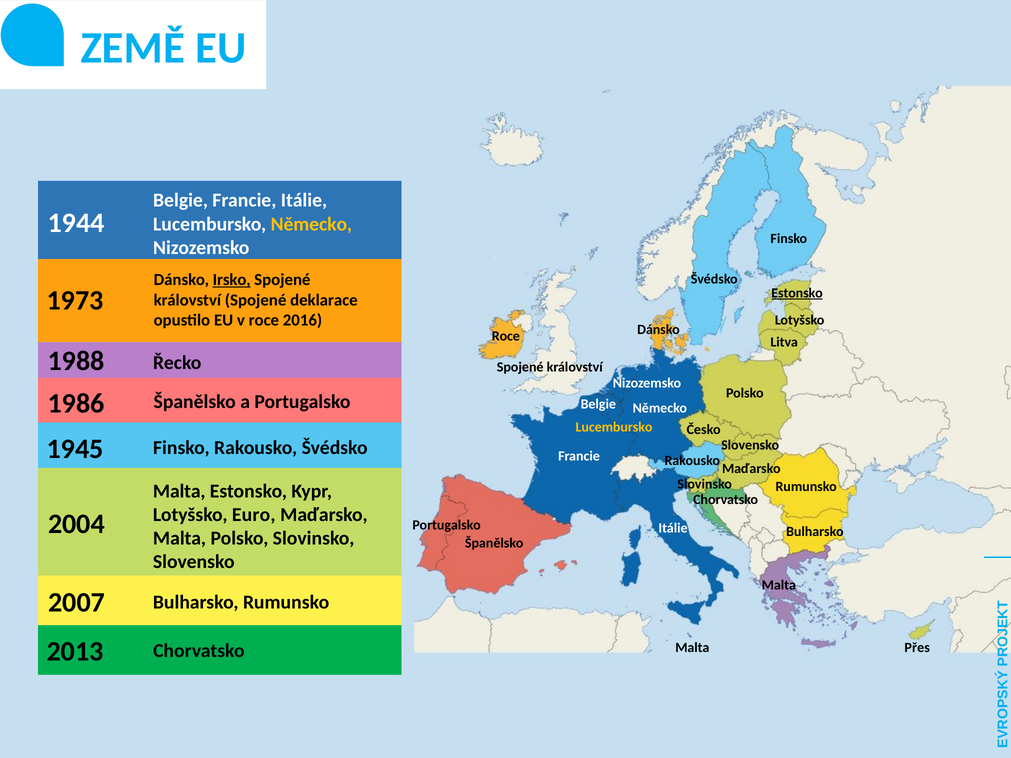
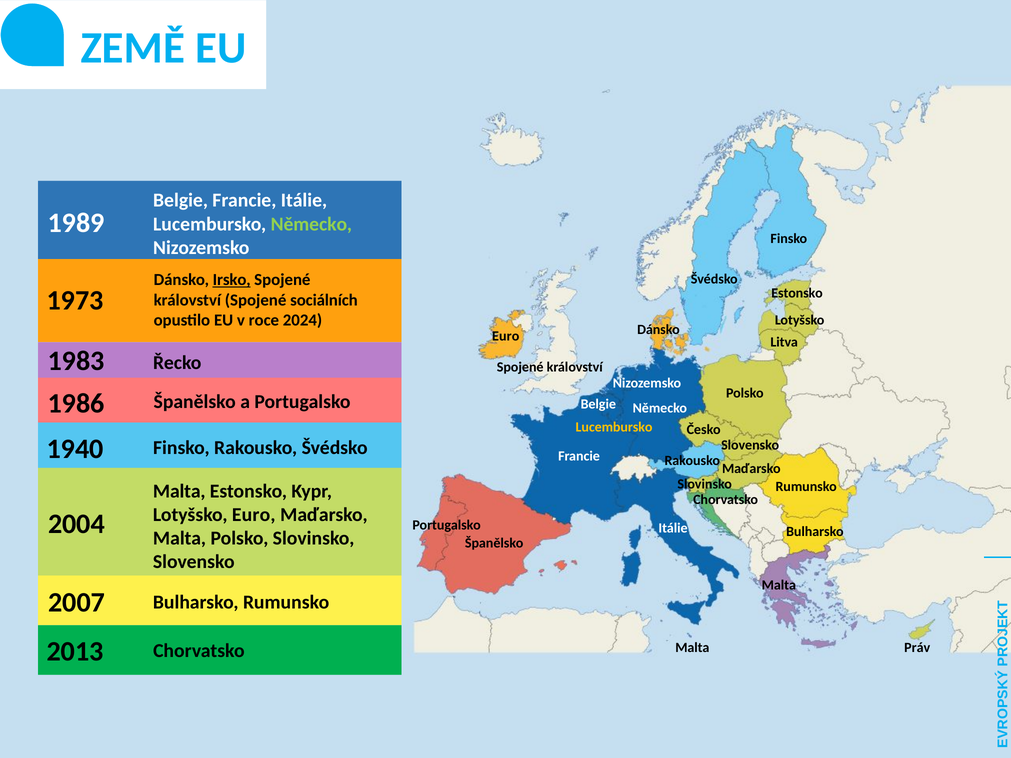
1944: 1944 -> 1989
Německo at (311, 224) colour: yellow -> light green
Estonsko at (797, 293) underline: present -> none
deklarace: deklarace -> sociálních
2016: 2016 -> 2024
Roce at (506, 336): Roce -> Euro
1988: 1988 -> 1983
1945: 1945 -> 1940
Přes: Přes -> Práv
